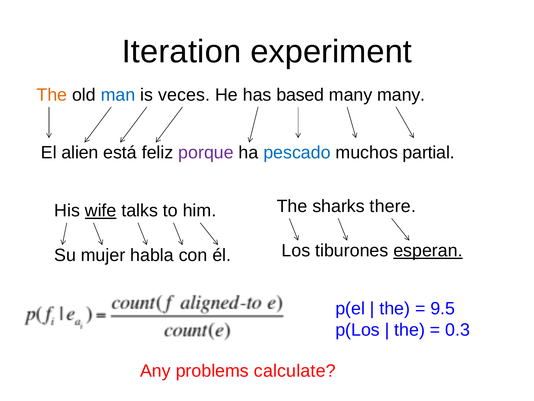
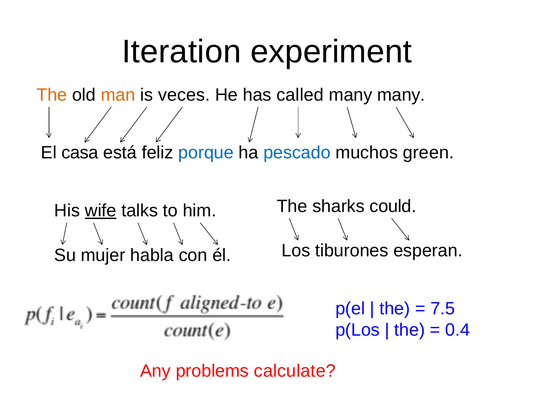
man colour: blue -> orange
based: based -> called
alien: alien -> casa
porque colour: purple -> blue
partial: partial -> green
there: there -> could
esperan underline: present -> none
9.5: 9.5 -> 7.5
0.3: 0.3 -> 0.4
